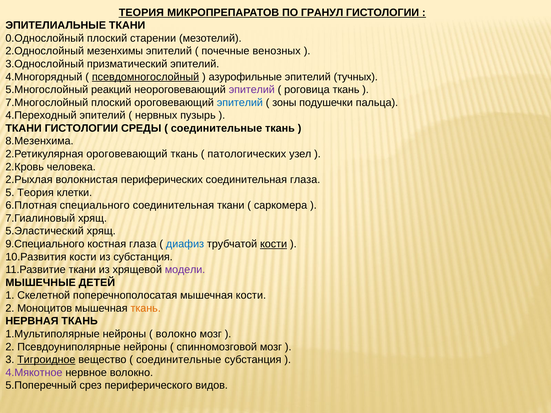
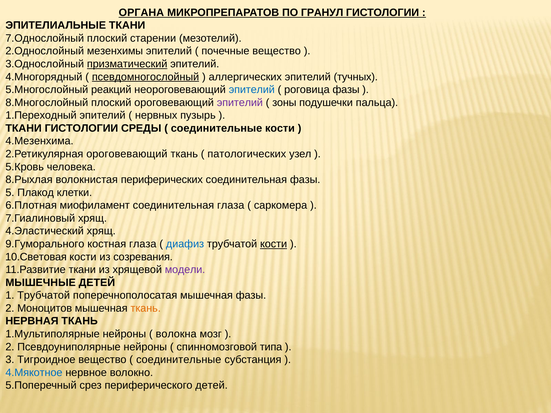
ТЕОРИЯ at (141, 13): ТЕОРИЯ -> ОРГАНА
0.Однослойный: 0.Однослойный -> 7.Однослойный
почечные венозных: венозных -> вещество
призматический underline: none -> present
азурофильные: азурофильные -> аллергических
эпителий at (252, 90) colour: purple -> blue
роговица ткань: ткань -> фазы
7.Многослойный: 7.Многослойный -> 8.Многослойный
эпителий at (240, 103) colour: blue -> purple
4.Переходный: 4.Переходный -> 1.Переходный
соединительные ткань: ткань -> кости
8.Мезенхима: 8.Мезенхима -> 4.Мезенхима
2.Кровь: 2.Кровь -> 5.Кровь
2.Рыхлая: 2.Рыхлая -> 8.Рыхлая
соединительная глаза: глаза -> фазы
5 Теория: Теория -> Плакод
специального: специального -> миофиламент
соединительная ткани: ткани -> глаза
5.Эластический: 5.Эластический -> 4.Эластический
9.Специального: 9.Специального -> 9.Гуморального
10.Развития: 10.Развития -> 10.Световая
из субстанция: субстанция -> созревания
1 Скелетной: Скелетной -> Трубчатой
мышечная кости: кости -> фазы
волокно at (176, 334): волокно -> волокна
спинномозговой мозг: мозг -> типа
Тигроидное underline: present -> none
4.Мякотное colour: purple -> blue
периферического видов: видов -> детей
